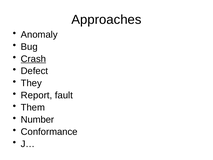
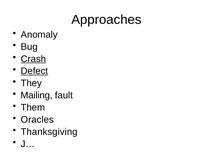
Defect underline: none -> present
Report: Report -> Mailing
Number: Number -> Oracles
Conformance: Conformance -> Thanksgiving
